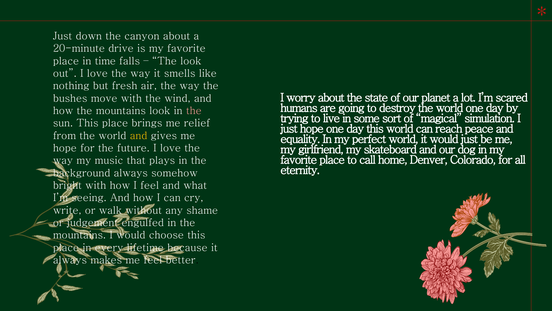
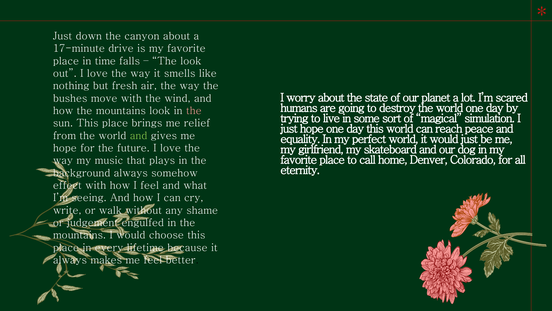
20-minute: 20-minute -> 17-minute
and at (139, 135) colour: yellow -> light green
bright: bright -> effect
